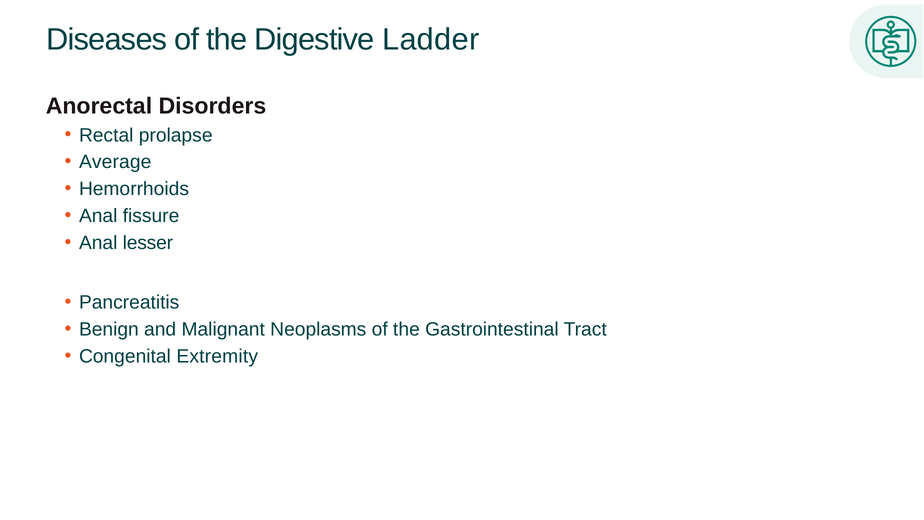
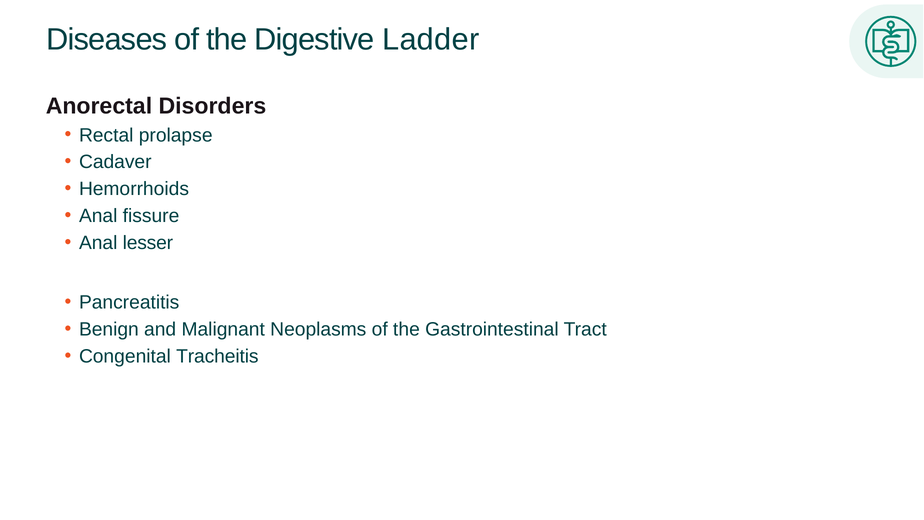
Average: Average -> Cadaver
Extremity: Extremity -> Tracheitis
